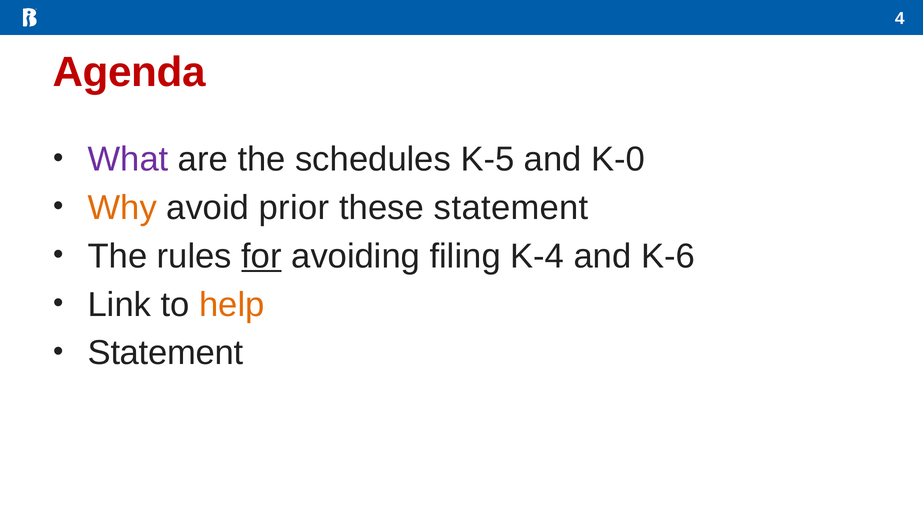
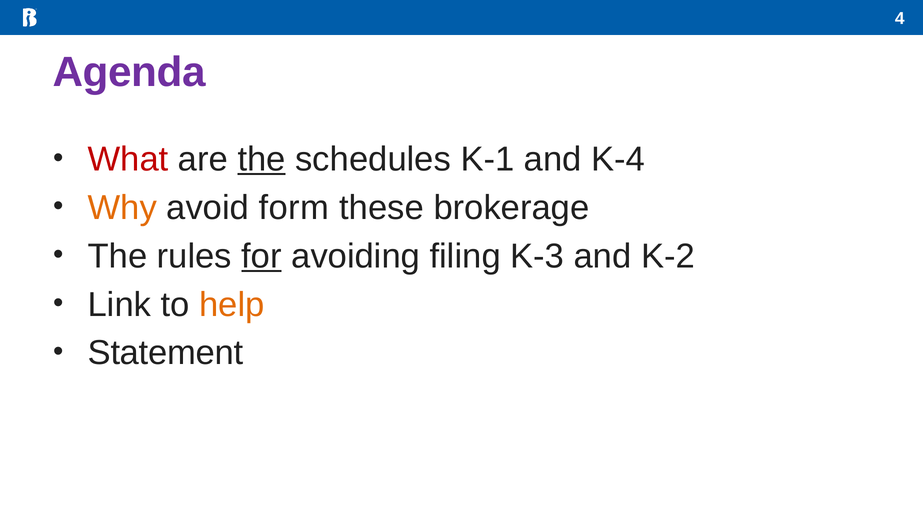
Agenda colour: red -> purple
What colour: purple -> red
the at (262, 159) underline: none -> present
K-5: K-5 -> K-1
K-0: K-0 -> K-4
prior: prior -> form
these statement: statement -> brokerage
K-4: K-4 -> K-3
K-6: K-6 -> K-2
